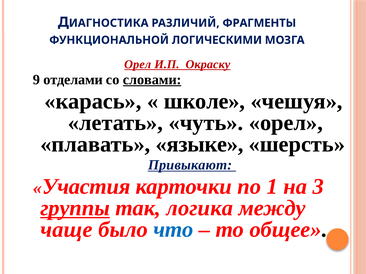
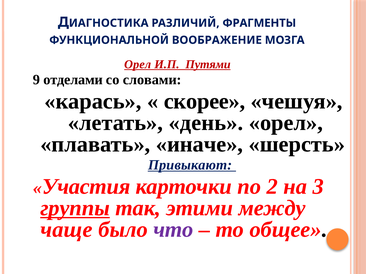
ЛОГИЧЕСКИМИ: ЛОГИЧЕСКИМИ -> ВООБРАЖЕНИЕ
Окраску: Окраску -> Путями
словами underline: present -> none
школе: школе -> скорее
чуть: чуть -> день
языке: языке -> иначе
1: 1 -> 2
логика: логика -> этими
что colour: blue -> purple
